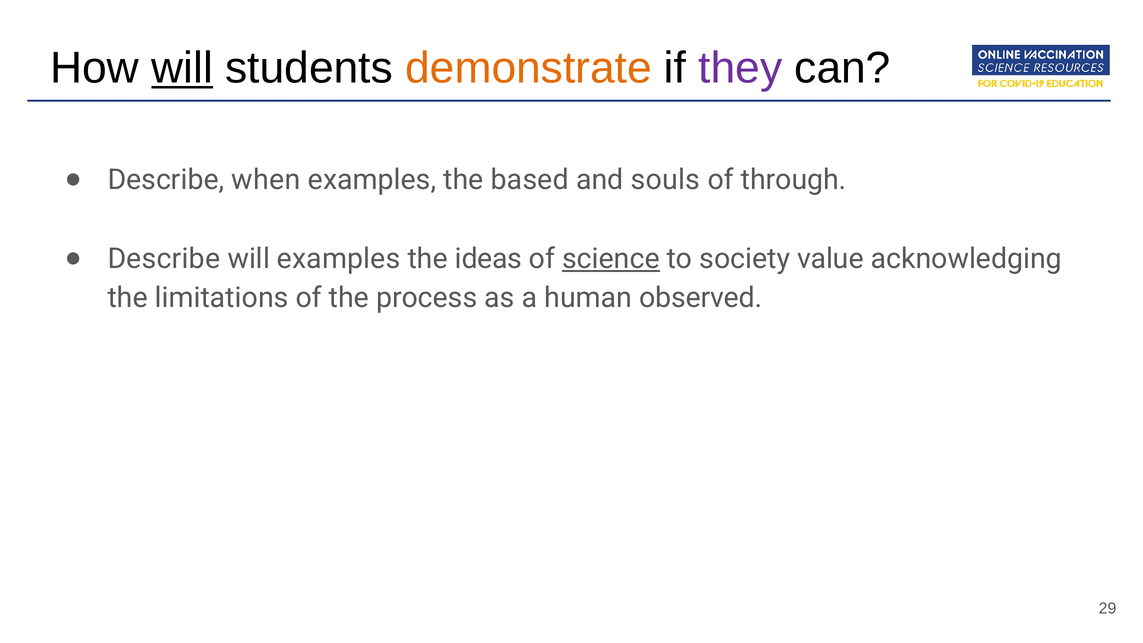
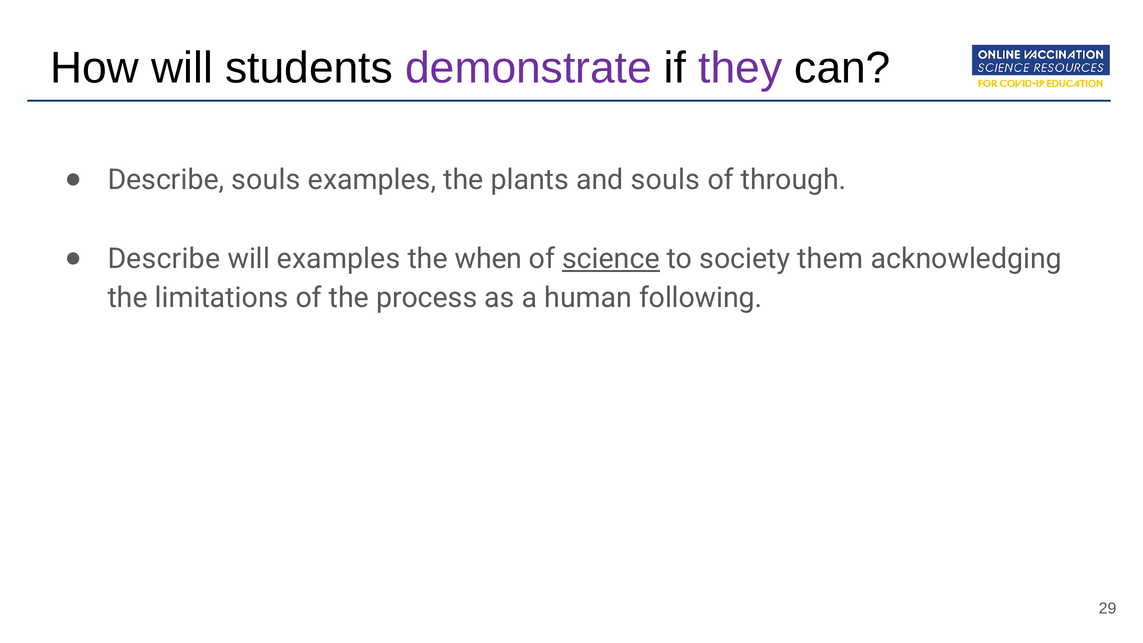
will at (182, 68) underline: present -> none
demonstrate colour: orange -> purple
Describe when: when -> souls
based: based -> plants
ideas: ideas -> when
value: value -> them
observed: observed -> following
